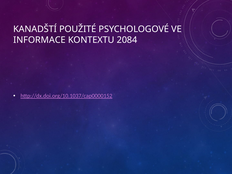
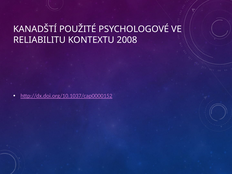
INFORMACE: INFORMACE -> RELIABILITU
2084: 2084 -> 2008
